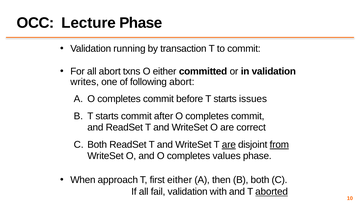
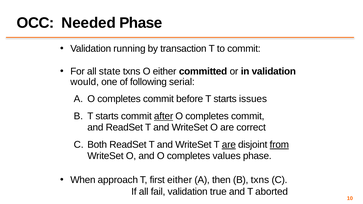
Lecture: Lecture -> Needed
all abort: abort -> state
writes: writes -> would
following abort: abort -> serial
after underline: none -> present
B both: both -> txns
with: with -> true
aborted underline: present -> none
